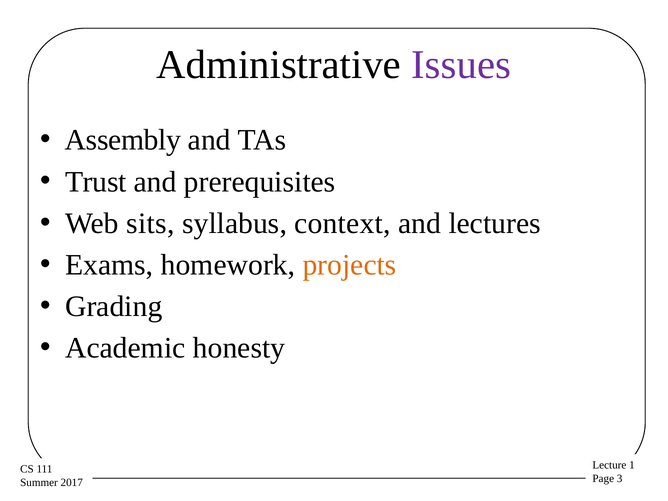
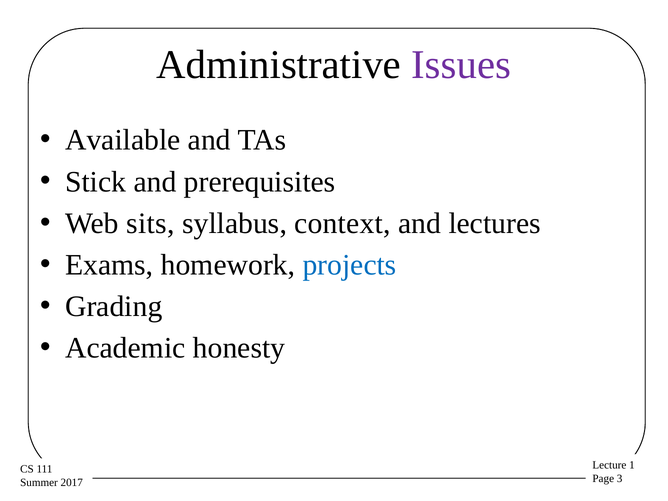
Assembly: Assembly -> Available
Trust: Trust -> Stick
projects colour: orange -> blue
